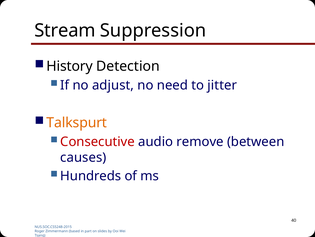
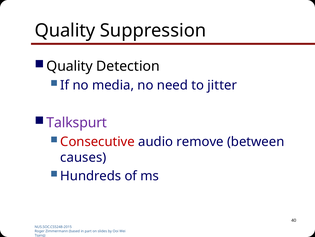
Stream at (65, 31): Stream -> Quality
History at (70, 66): History -> Quality
adjust: adjust -> media
Talkspurt colour: orange -> purple
